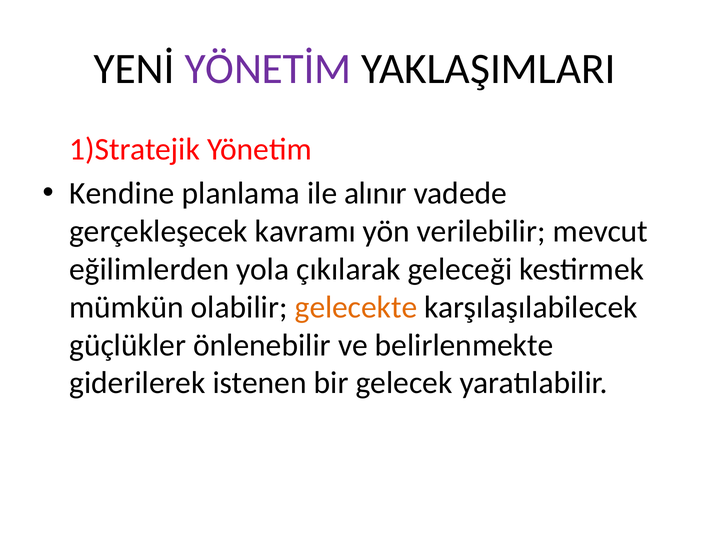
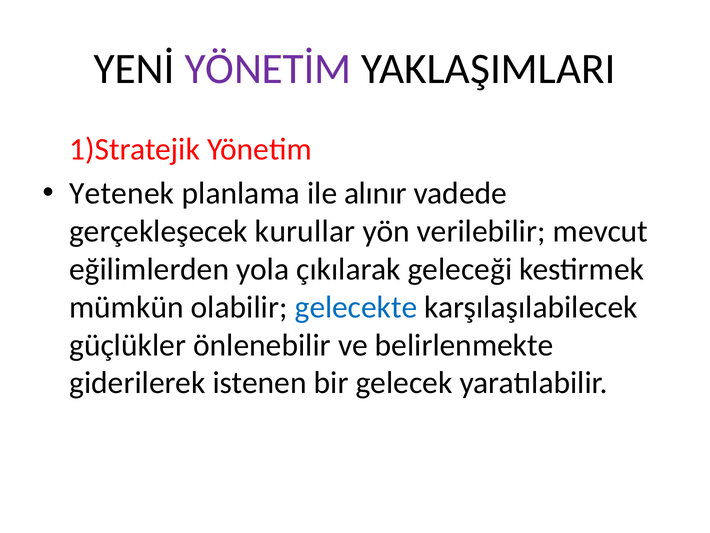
Kendine: Kendine -> Yetenek
kavramı: kavramı -> kurullar
gelecekte colour: orange -> blue
